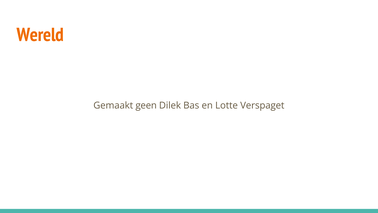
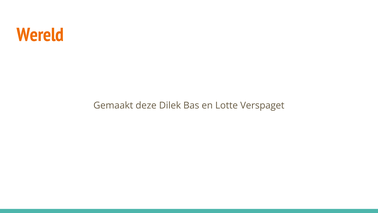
geen: geen -> deze
